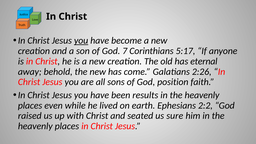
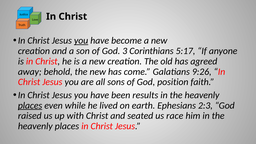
7: 7 -> 3
eternal: eternal -> agreed
2:26: 2:26 -> 9:26
places at (30, 105) underline: none -> present
2:2: 2:2 -> 2:3
sure: sure -> race
